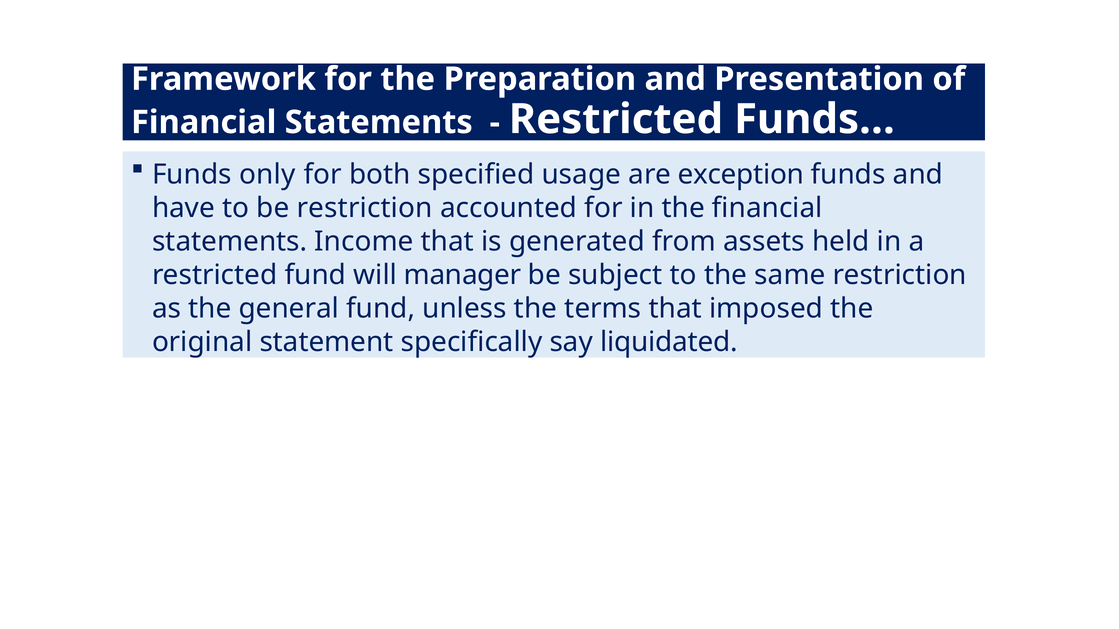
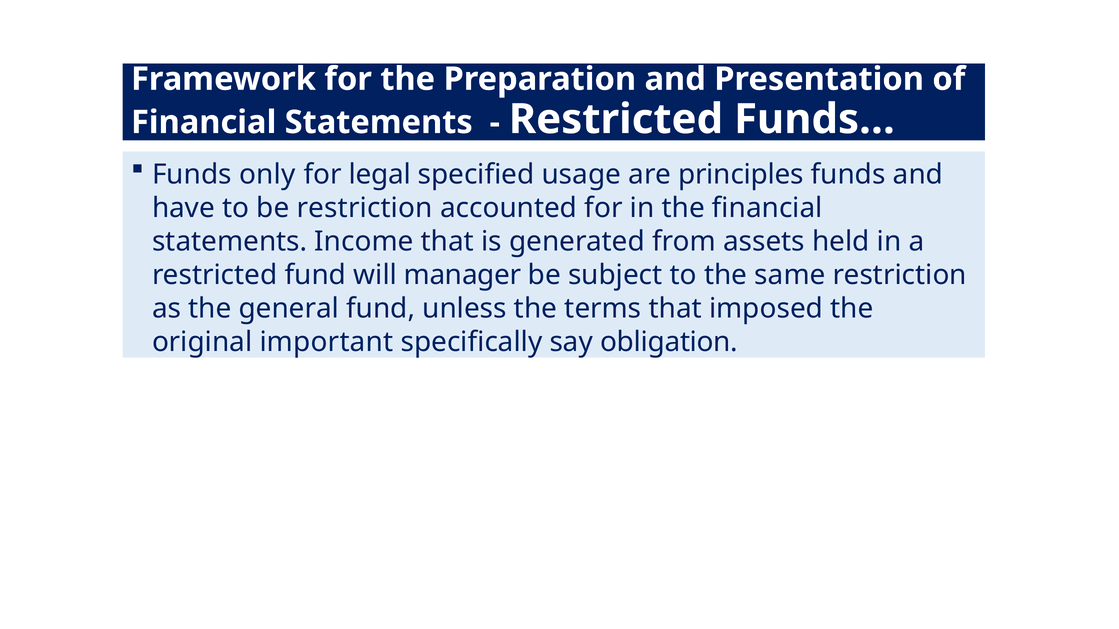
both: both -> legal
exception: exception -> principles
statement: statement -> important
liquidated: liquidated -> obligation
